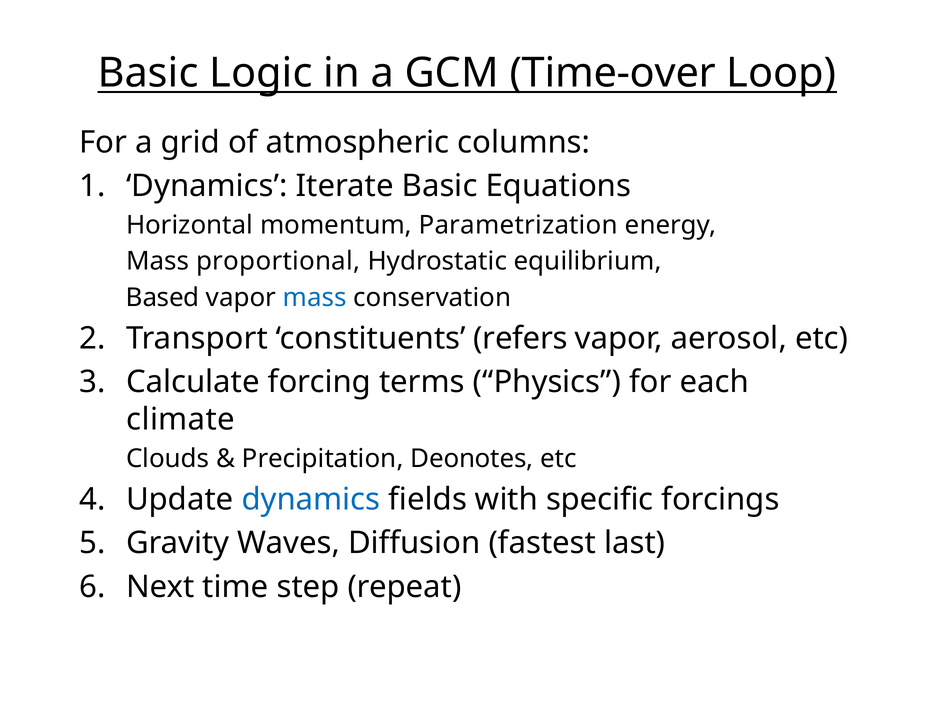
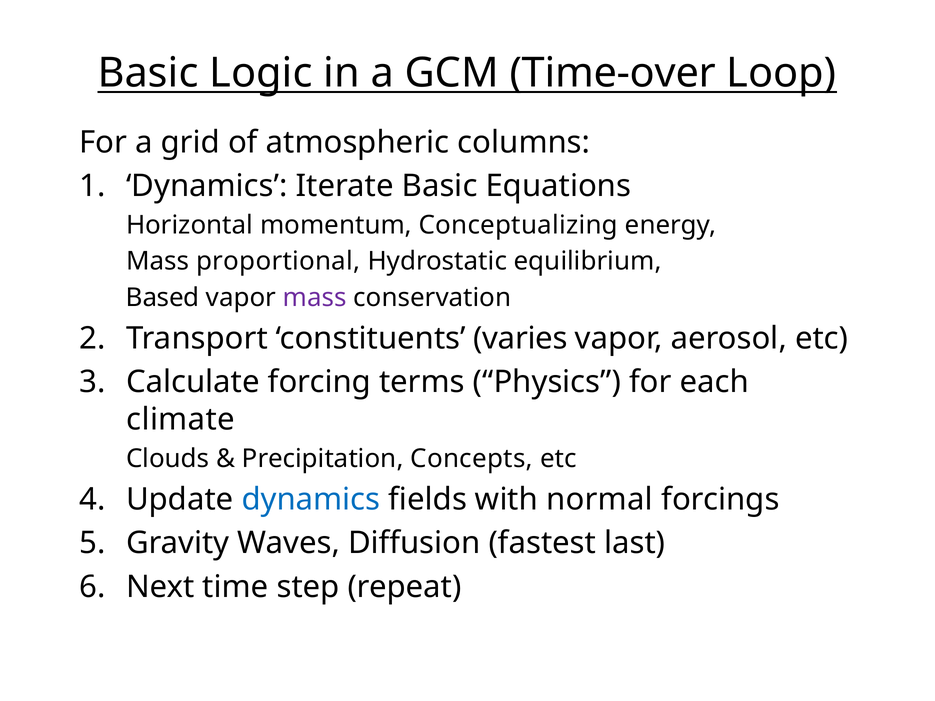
Parametrization: Parametrization -> Conceptualizing
mass at (315, 298) colour: blue -> purple
refers: refers -> varies
Deonotes: Deonotes -> Concepts
specific: specific -> normal
